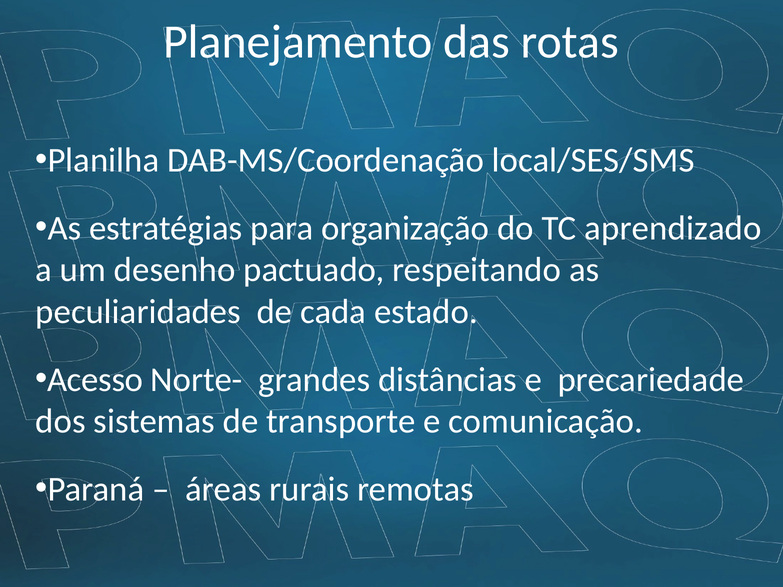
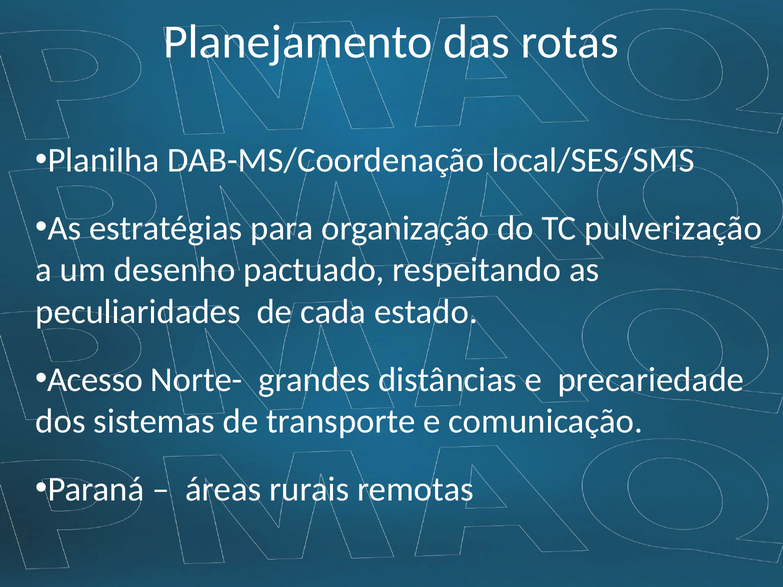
aprendizado: aprendizado -> pulverização
